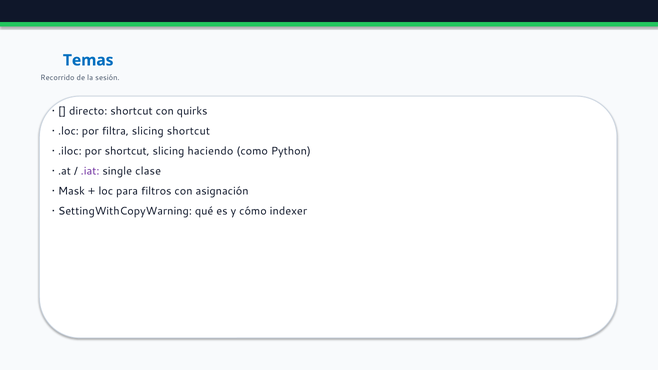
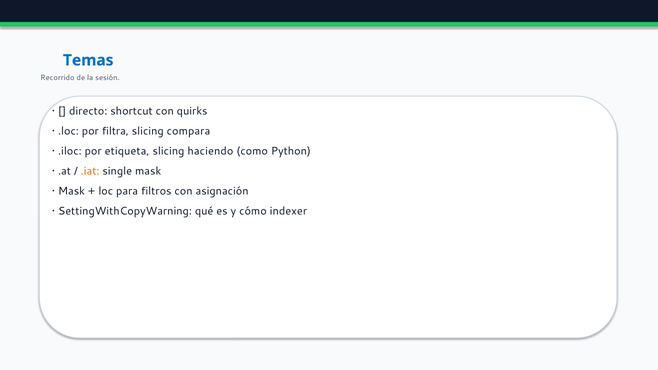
slicing shortcut: shortcut -> compara
por shortcut: shortcut -> etiqueta
.iat colour: purple -> orange
single clase: clase -> mask
